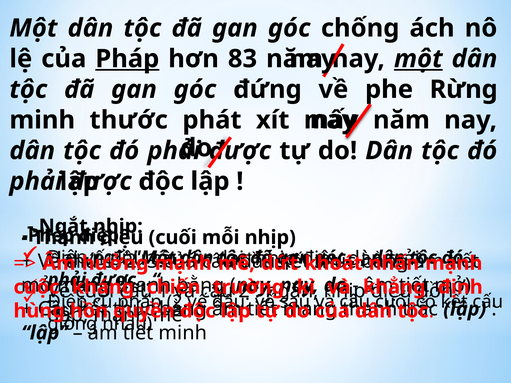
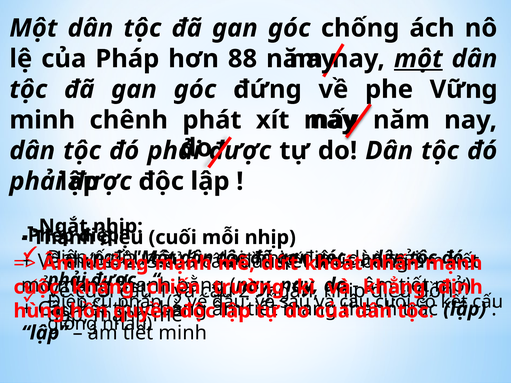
Pháp at (127, 59) underline: present -> none
83: 83 -> 88
Rừng: Rừng -> Vững
thước: thước -> chênh
